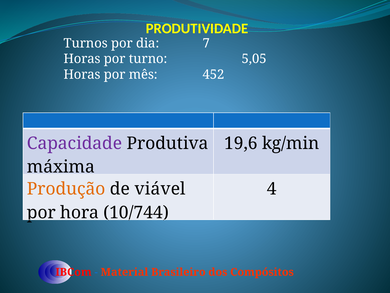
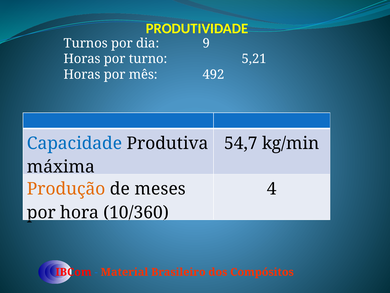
7: 7 -> 9
5,05: 5,05 -> 5,21
452: 452 -> 492
Capacidade colour: purple -> blue
19,6: 19,6 -> 54,7
viável: viável -> meses
10/744: 10/744 -> 10/360
